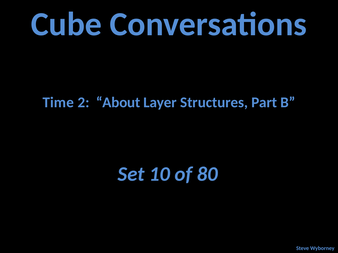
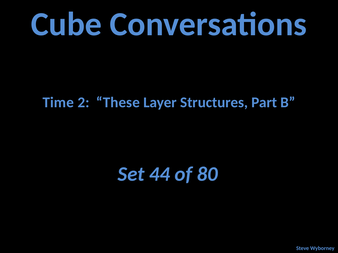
About: About -> These
10: 10 -> 44
